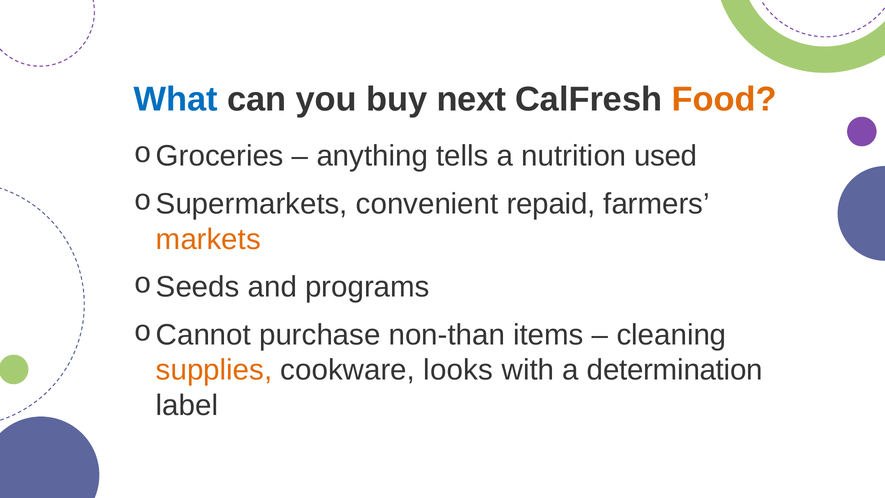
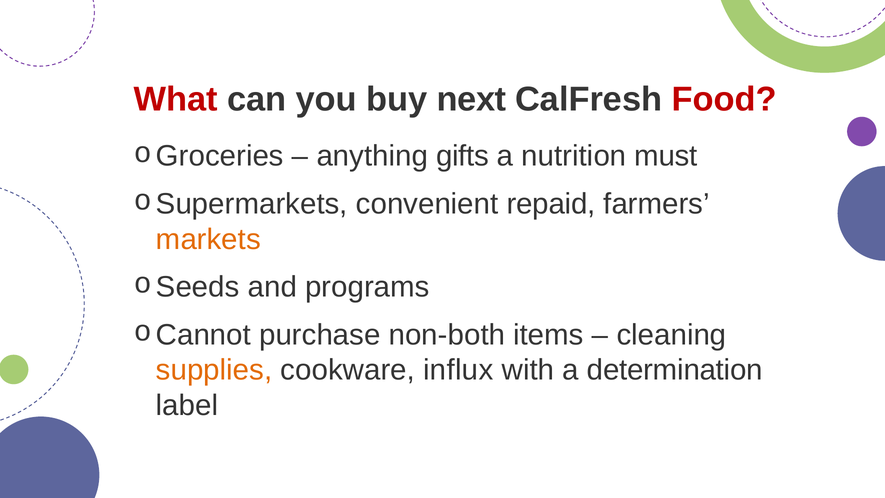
What colour: blue -> red
Food colour: orange -> red
tells: tells -> gifts
used: used -> must
non-than: non-than -> non-both
looks: looks -> influx
